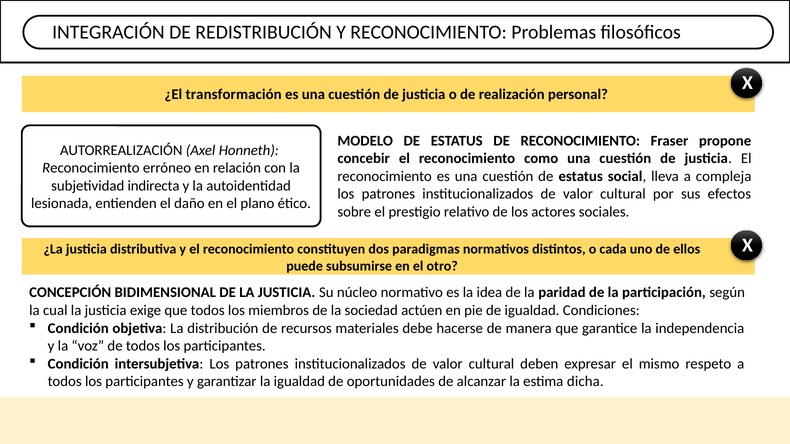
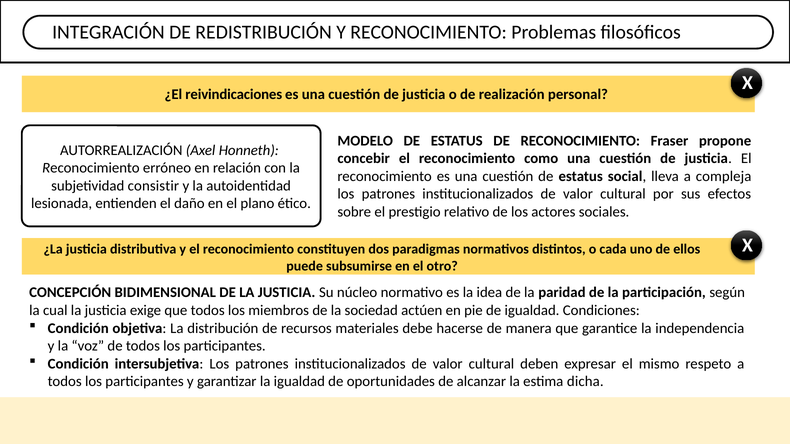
transformación: transformación -> reivindicaciones
indirecta: indirecta -> consistir
